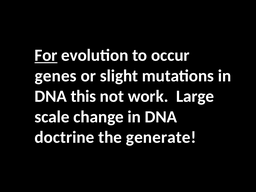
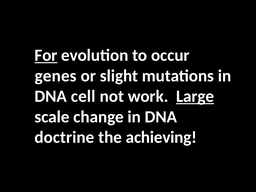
this: this -> cell
Large underline: none -> present
generate: generate -> achieving
